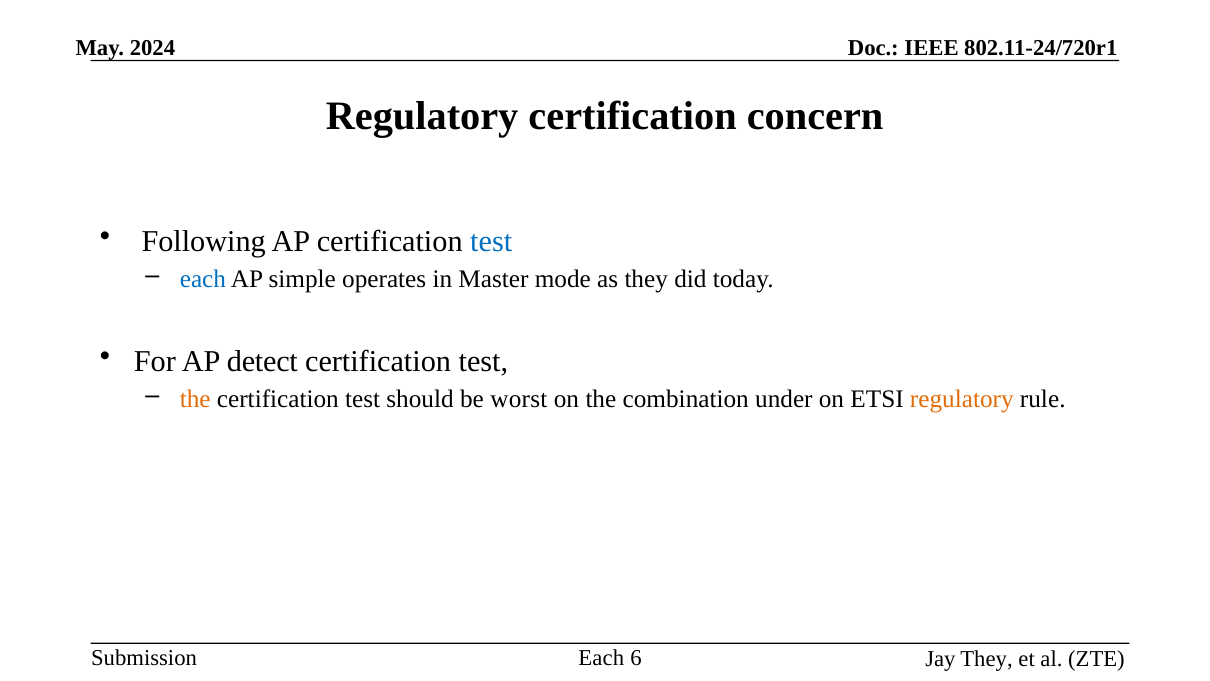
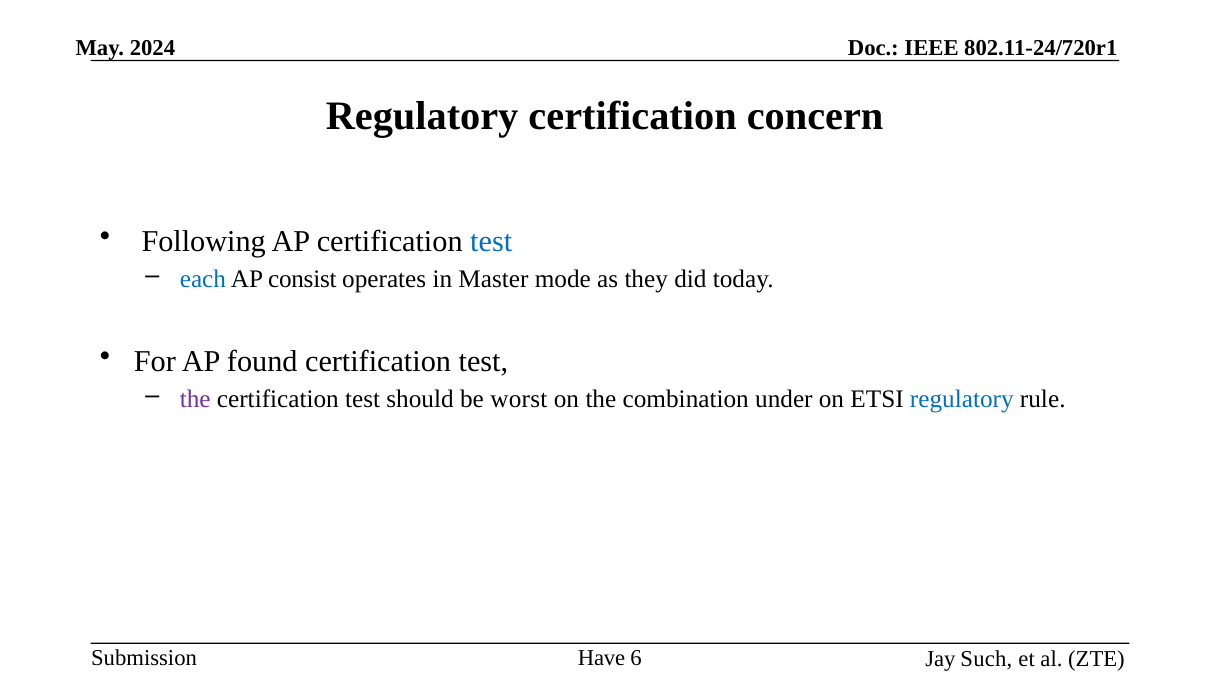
simple: simple -> consist
detect: detect -> found
the at (195, 399) colour: orange -> purple
regulatory at (962, 399) colour: orange -> blue
Each at (601, 658): Each -> Have
Jay They: They -> Such
